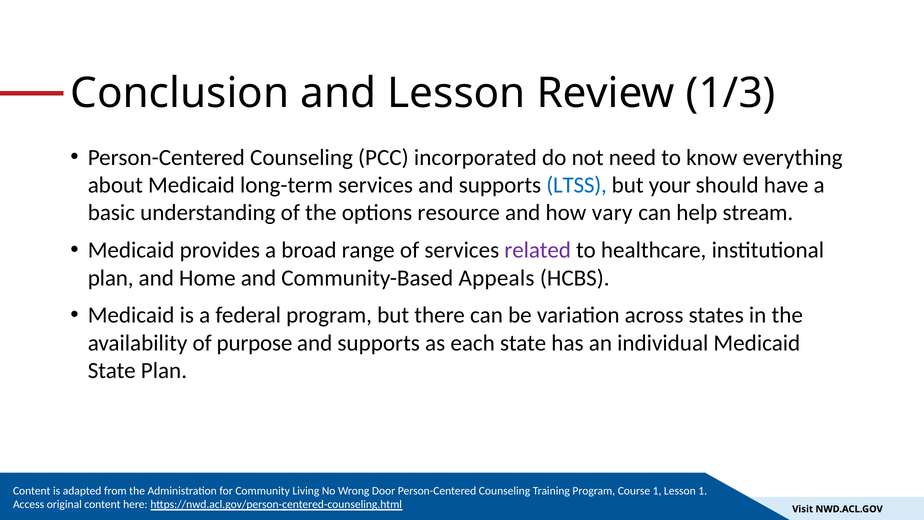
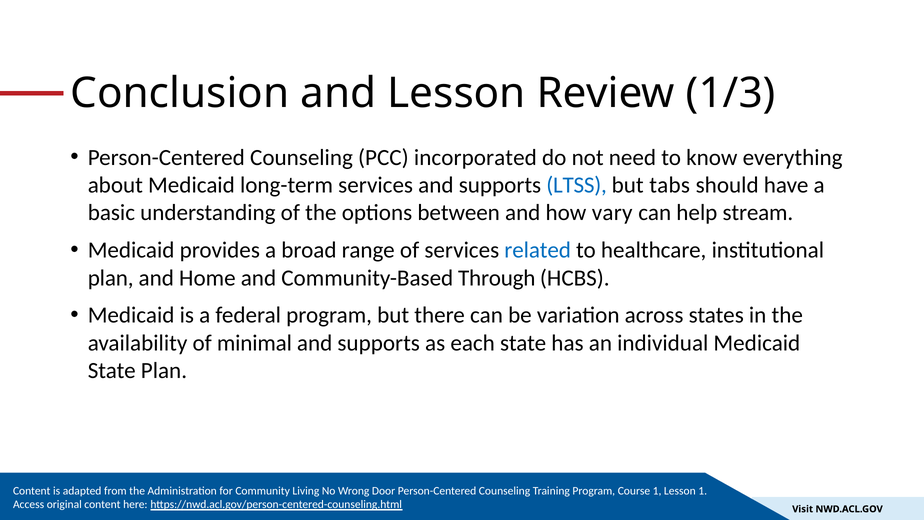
your: your -> tabs
resource: resource -> between
related colour: purple -> blue
Appeals: Appeals -> Through
purpose: purpose -> minimal
